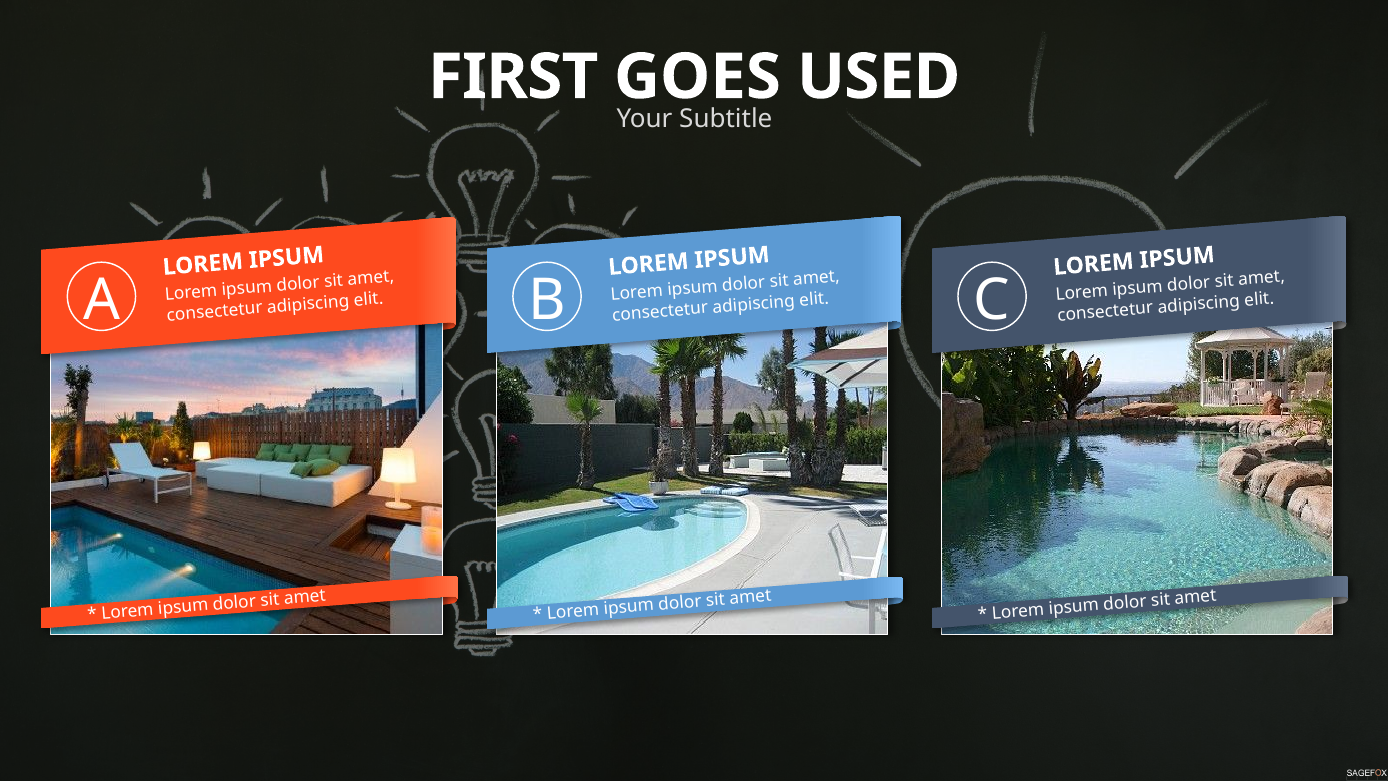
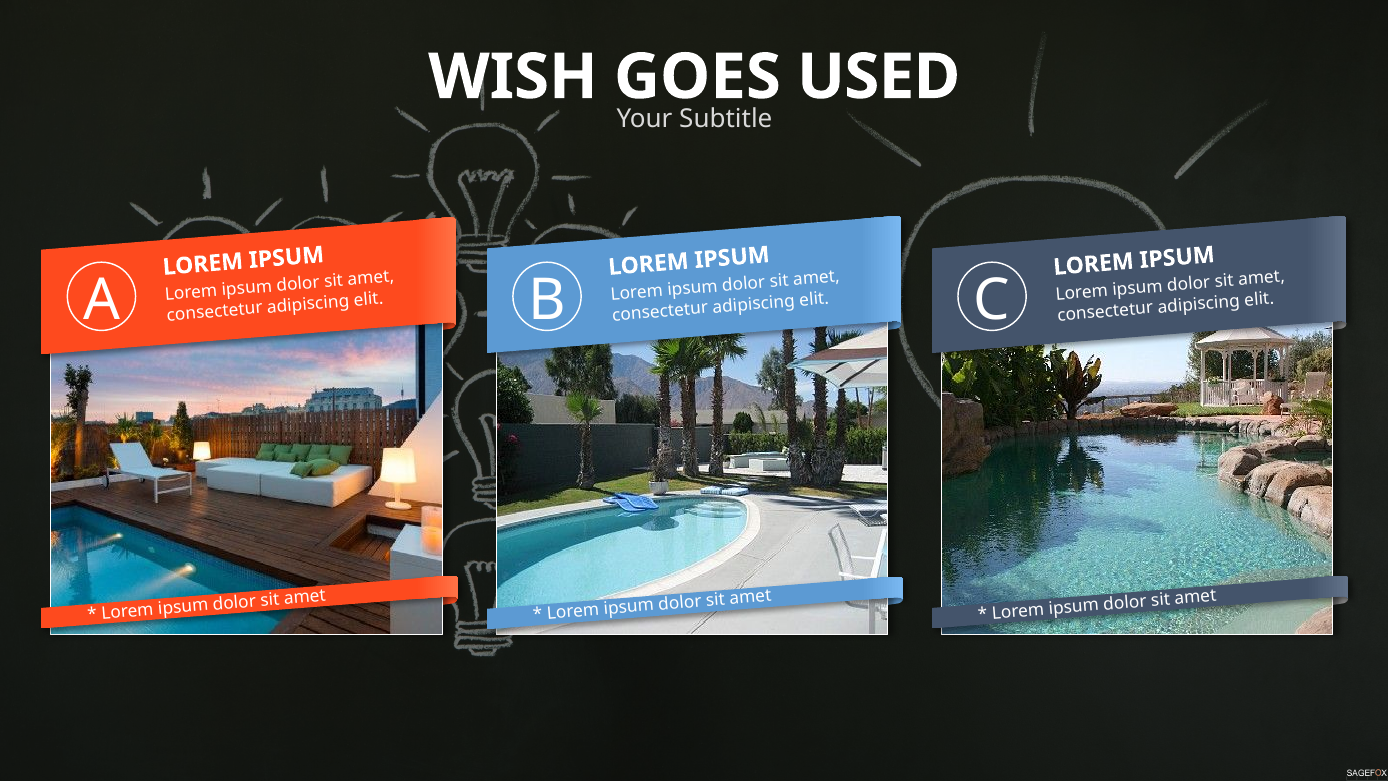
FIRST: FIRST -> WISH
